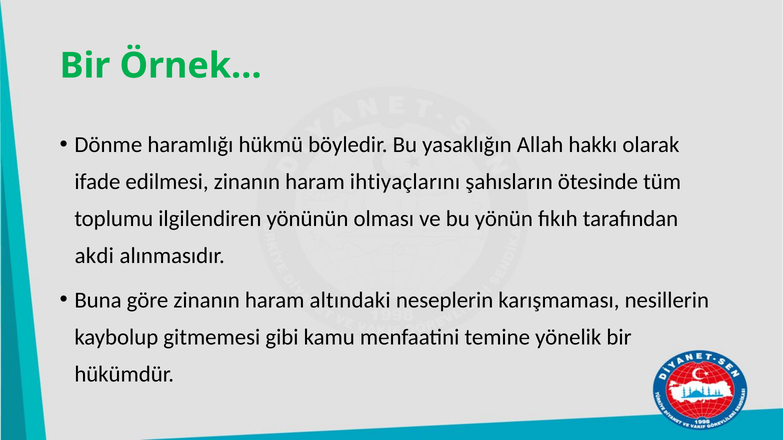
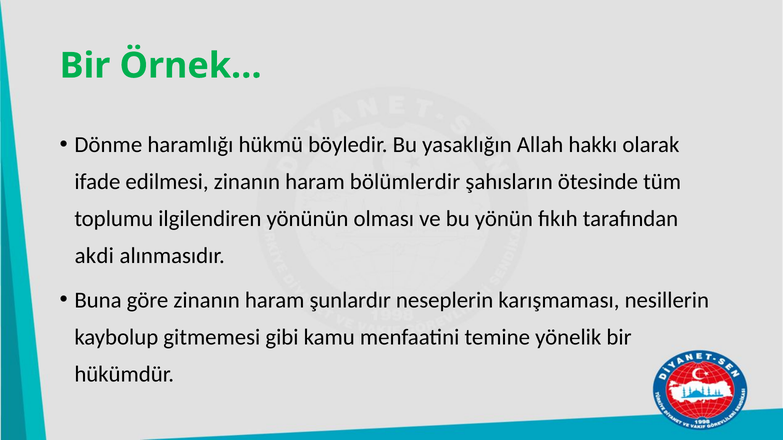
ihtiyaçlarını: ihtiyaçlarını -> bölümlerdir
altındaki: altındaki -> şunlardır
